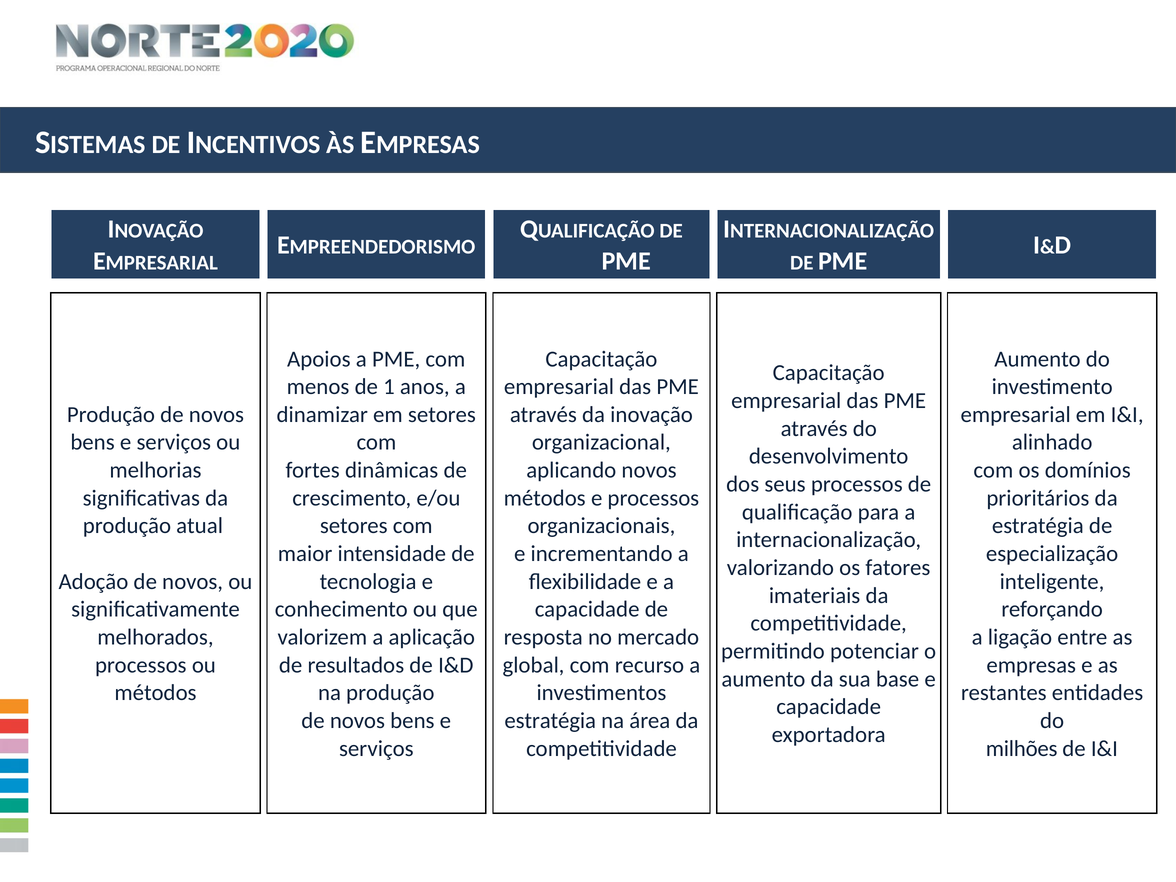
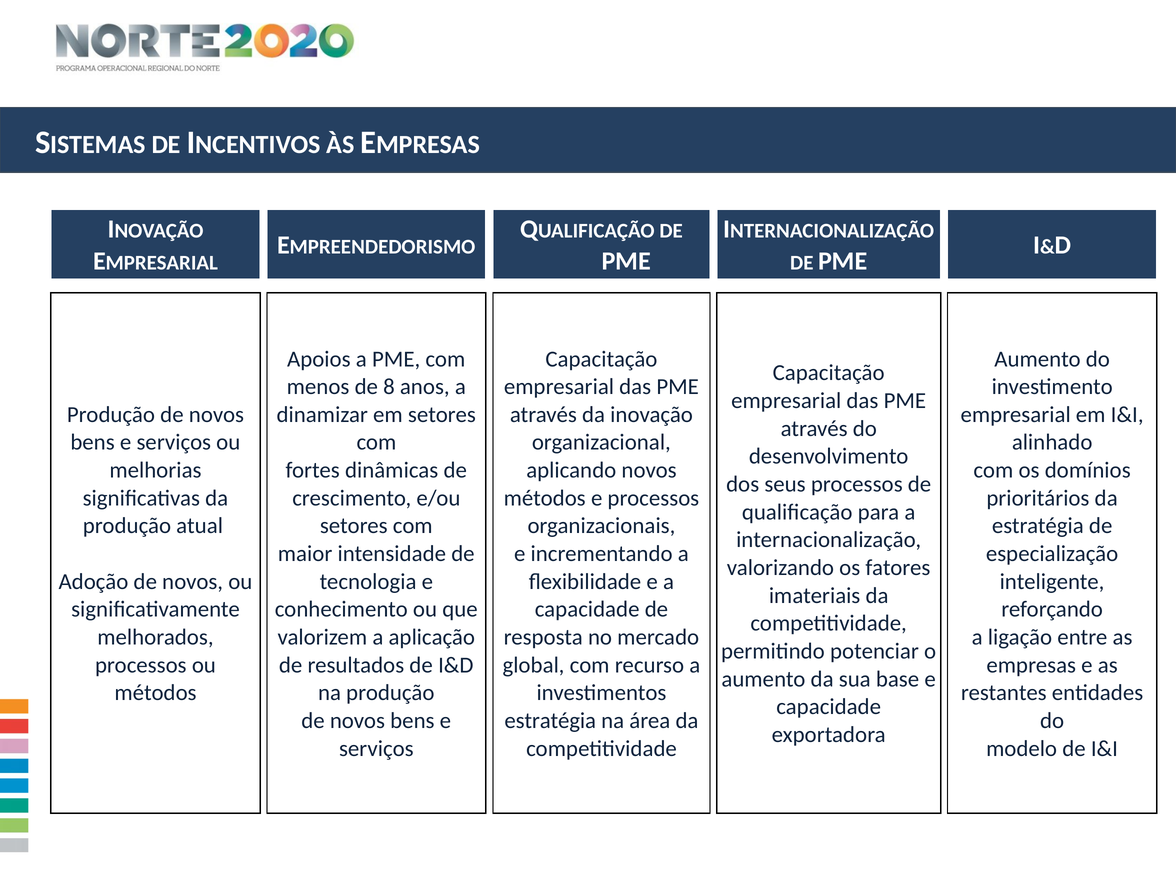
1: 1 -> 8
milhões: milhões -> modelo
